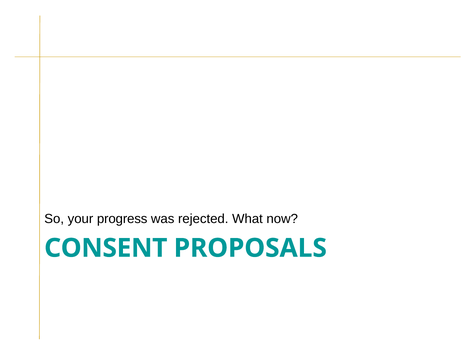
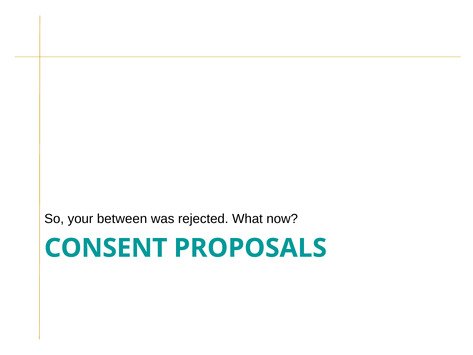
progress: progress -> between
